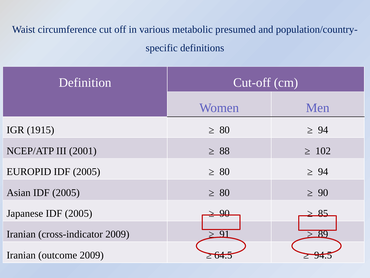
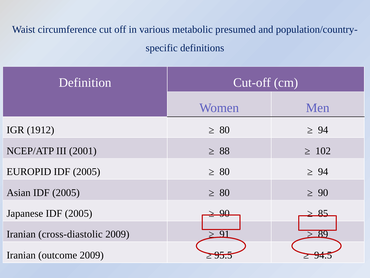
1915: 1915 -> 1912
cross-indicator: cross-indicator -> cross-diastolic
64.5: 64.5 -> 95.5
